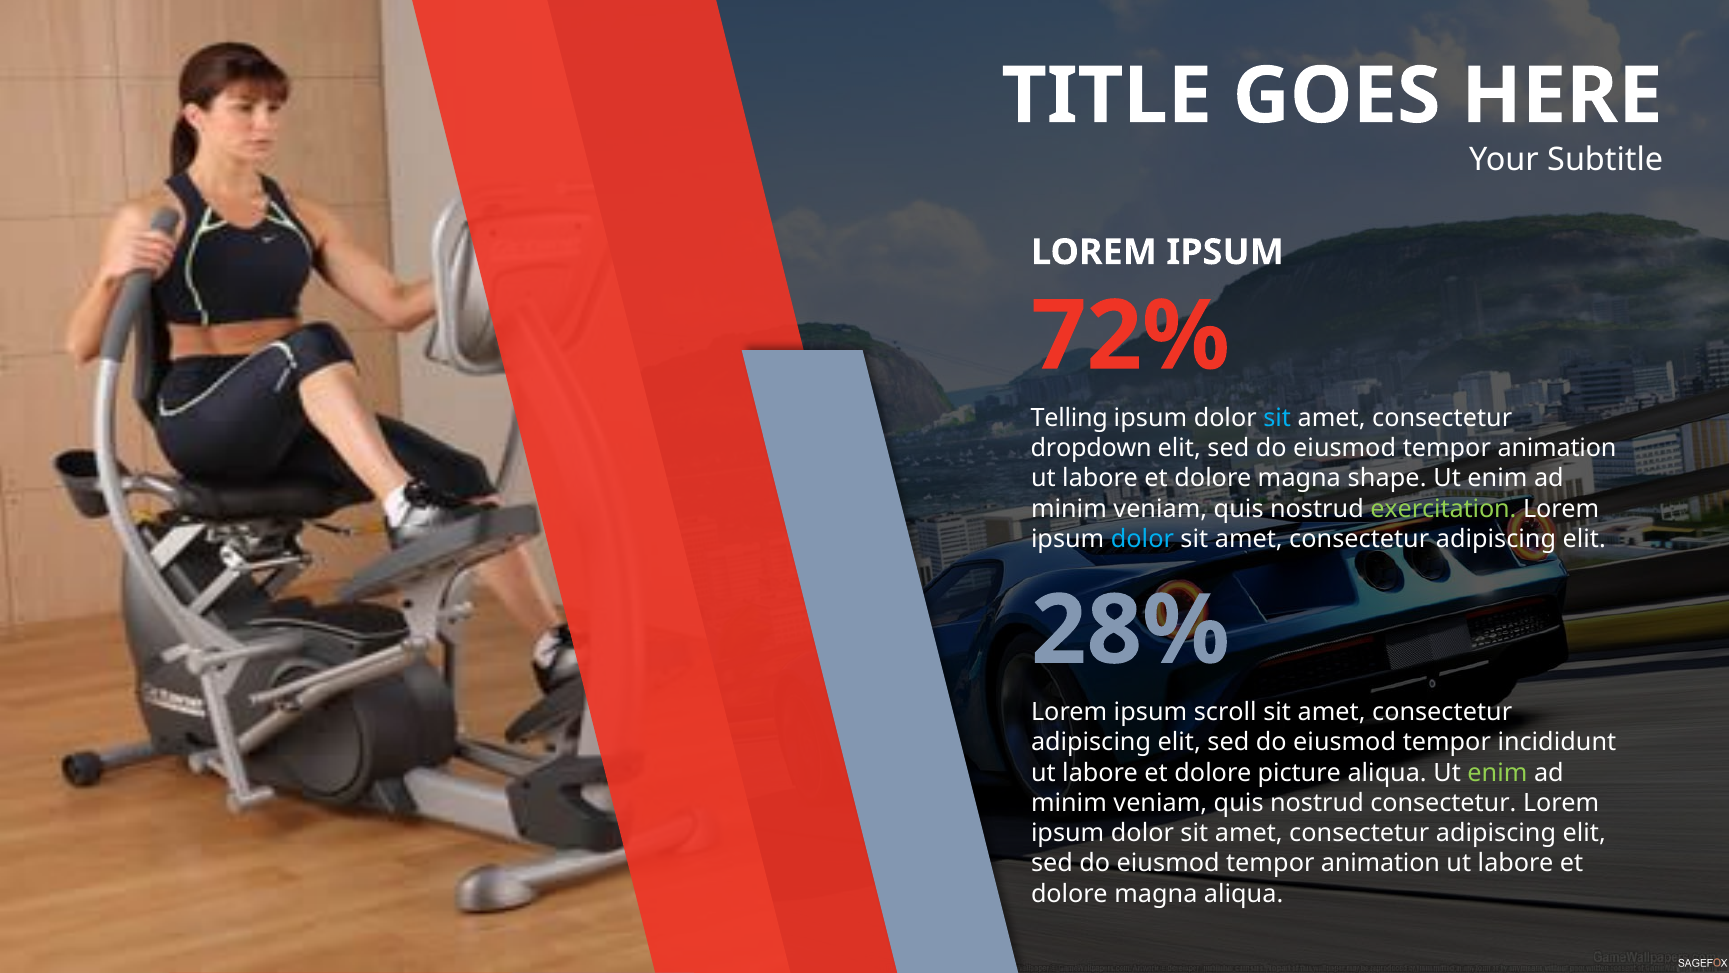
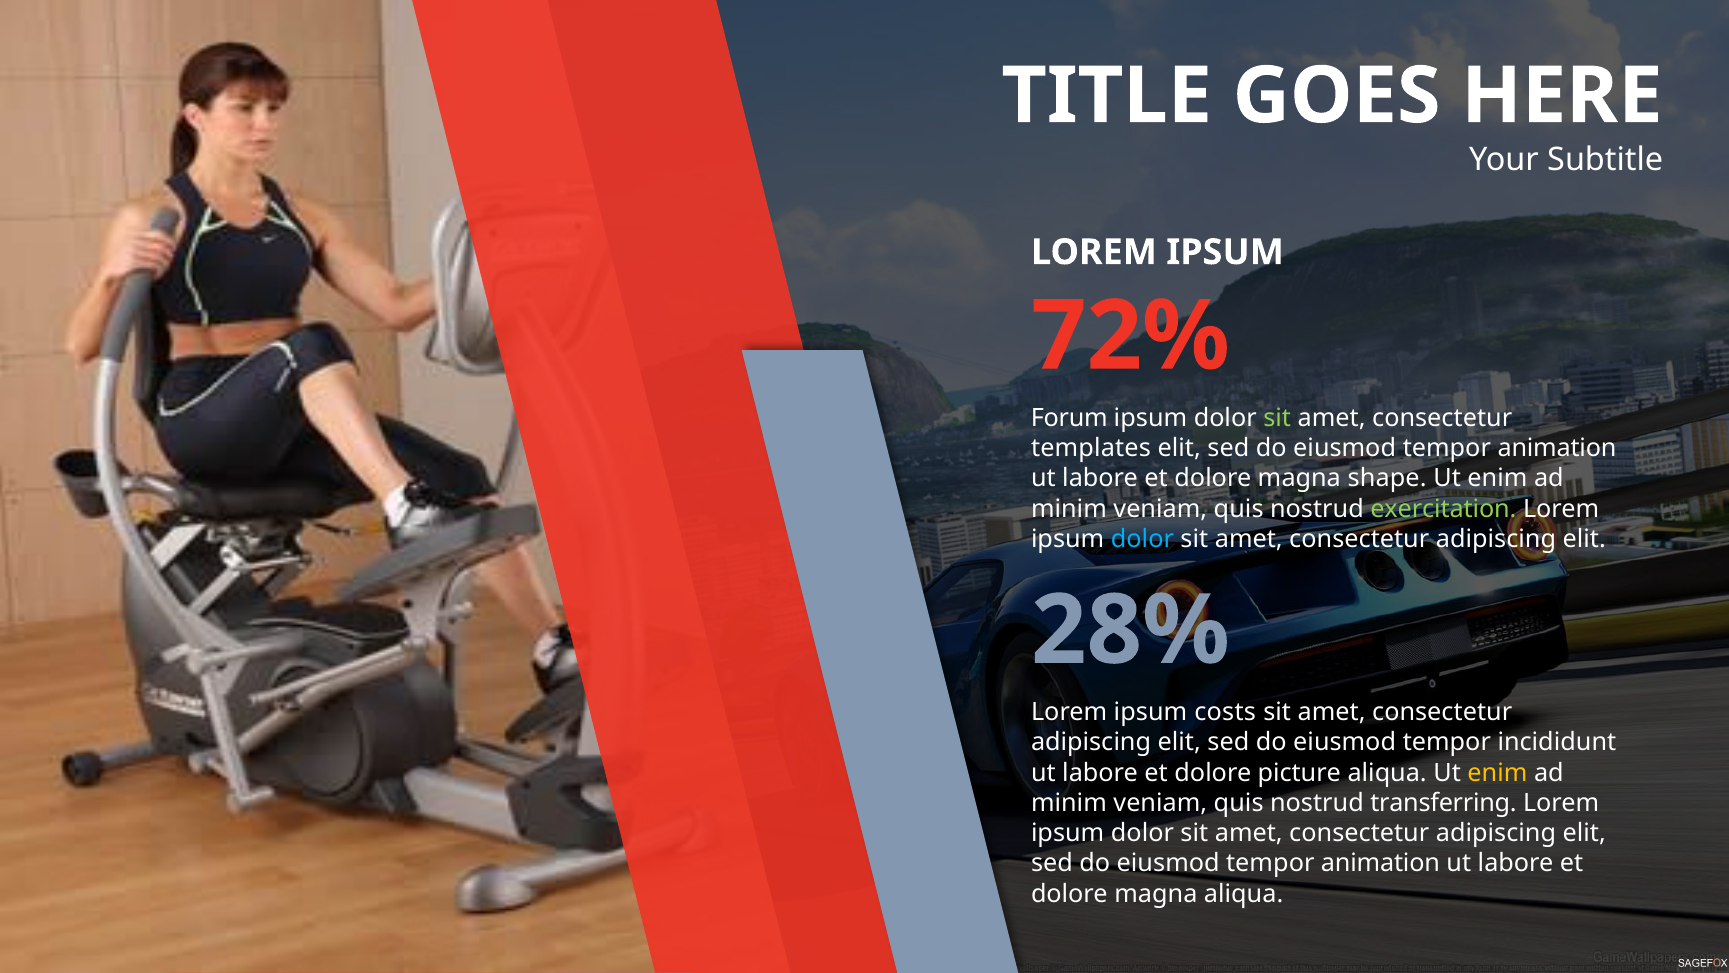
Telling: Telling -> Forum
sit at (1277, 418) colour: light blue -> light green
dropdown: dropdown -> templates
scroll: scroll -> costs
enim at (1497, 772) colour: light green -> yellow
nostrud consectetur: consectetur -> transferring
